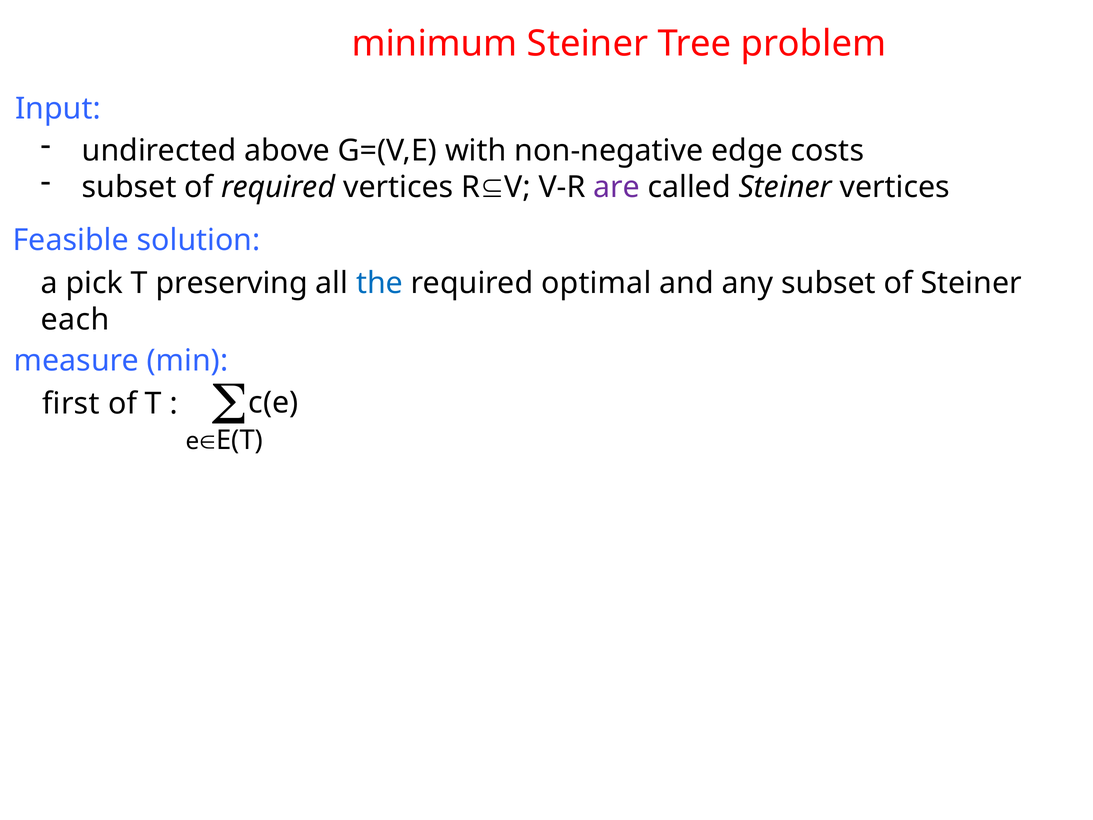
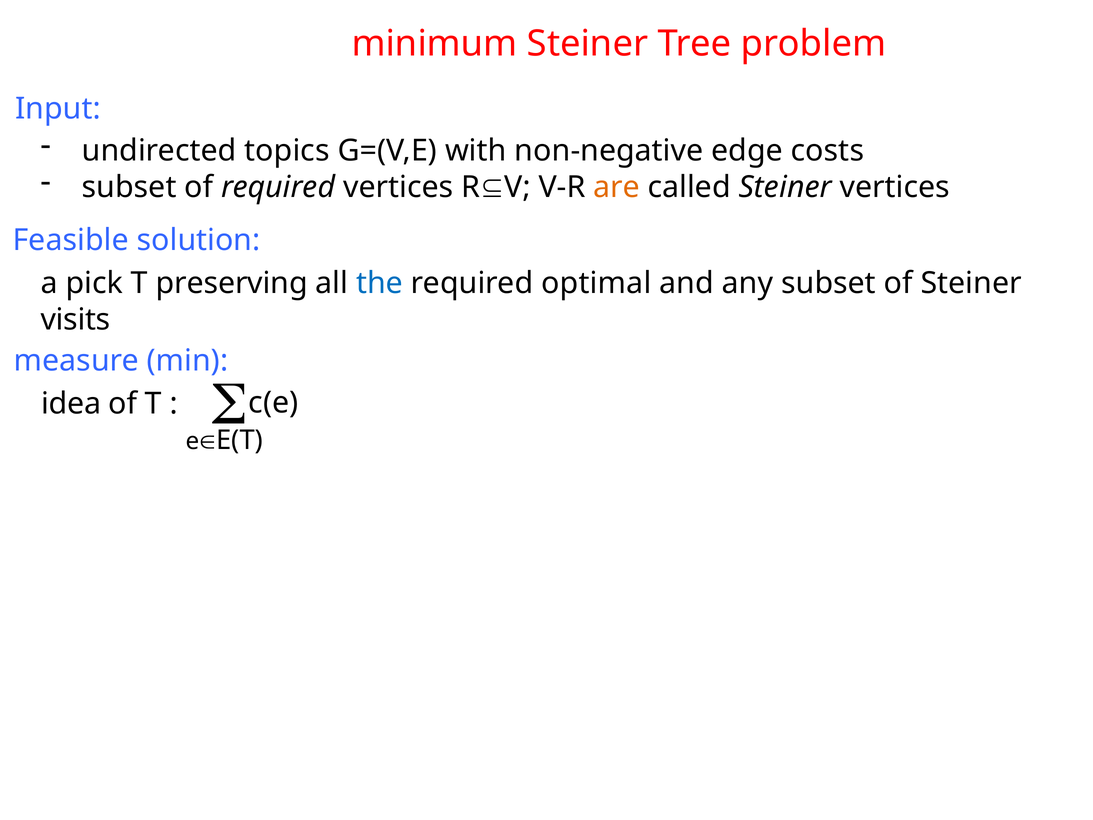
above: above -> topics
are colour: purple -> orange
each: each -> visits
first: first -> idea
